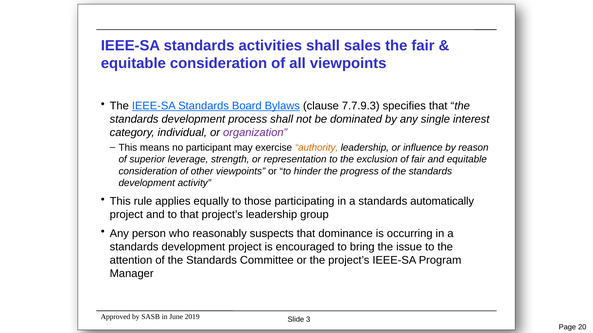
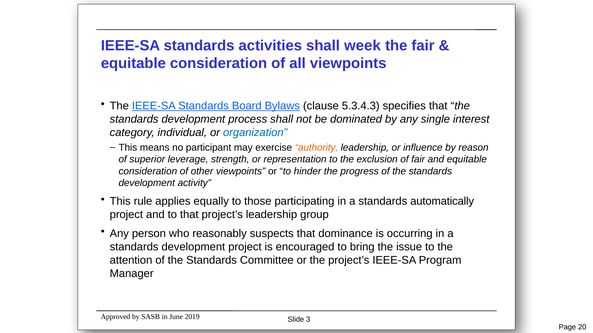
sales: sales -> week
7.7.9.3: 7.7.9.3 -> 5.3.4.3
organization colour: purple -> blue
